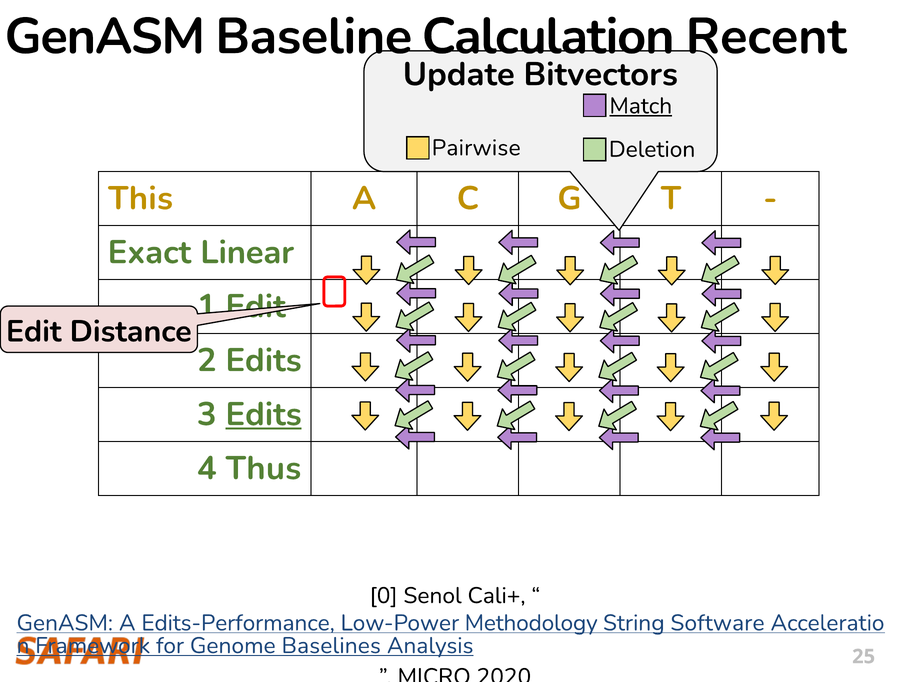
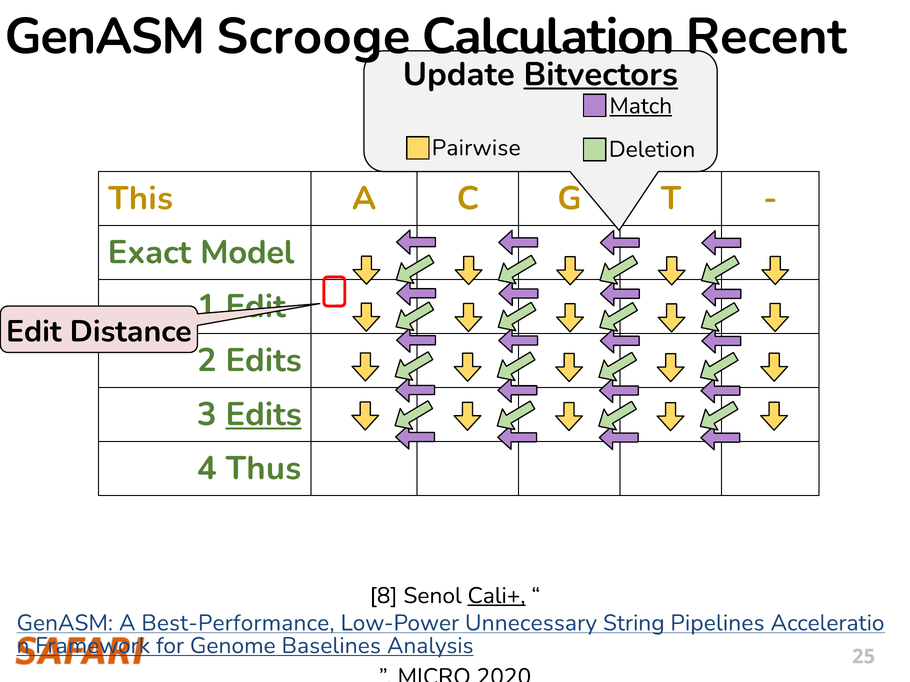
Baseline: Baseline -> Scrooge
Bitvectors underline: none -> present
Linear: Linear -> Model
0: 0 -> 8
Cali+ underline: none -> present
Edits-Performance: Edits-Performance -> Best-Performance
Methodology: Methodology -> Unnecessary
Software: Software -> Pipelines
